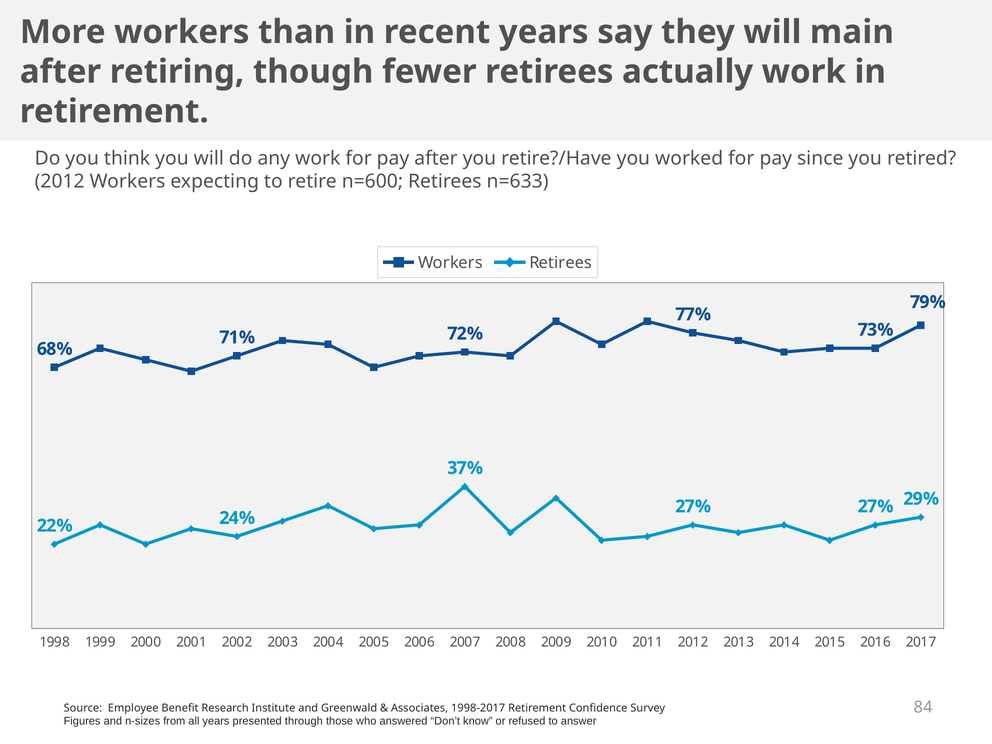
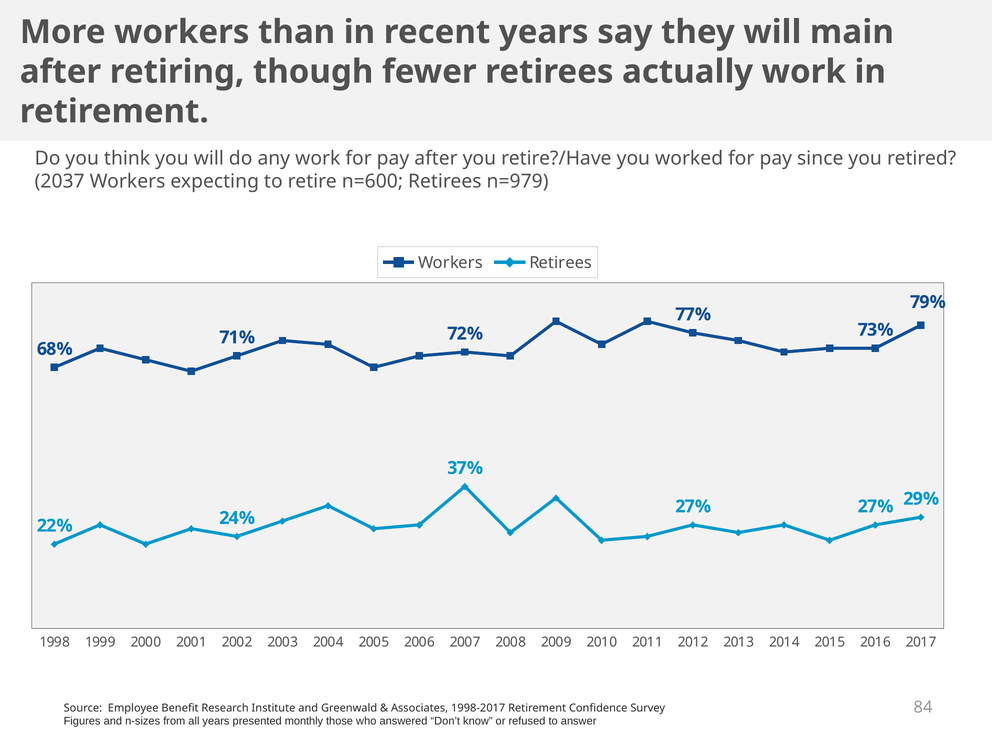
2012 at (60, 182): 2012 -> 2037
n=633: n=633 -> n=979
through: through -> monthly
